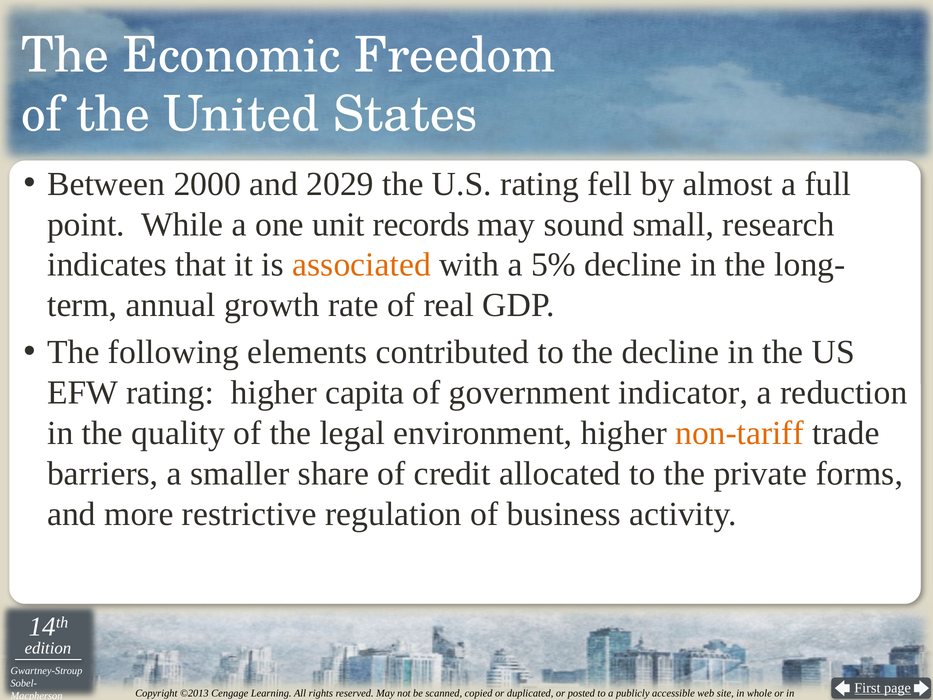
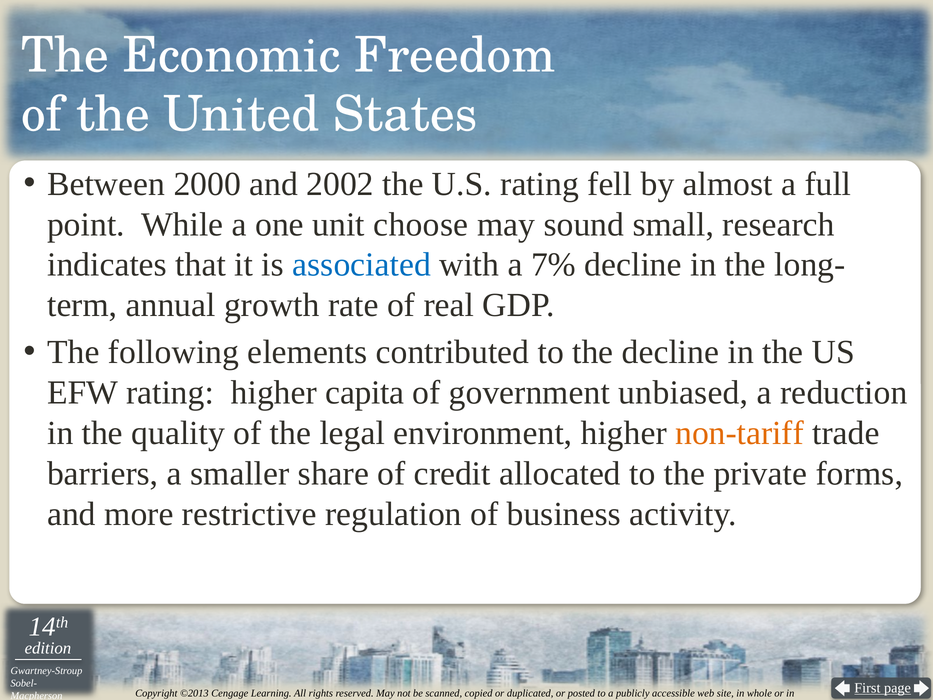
2029: 2029 -> 2002
records: records -> choose
associated colour: orange -> blue
5%: 5% -> 7%
indicator: indicator -> unbiased
